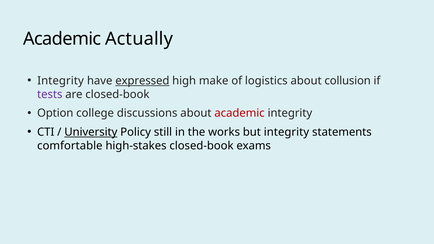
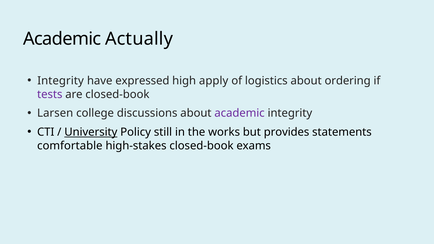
expressed underline: present -> none
make: make -> apply
collusion: collusion -> ordering
Option: Option -> Larsen
academic at (240, 113) colour: red -> purple
but integrity: integrity -> provides
